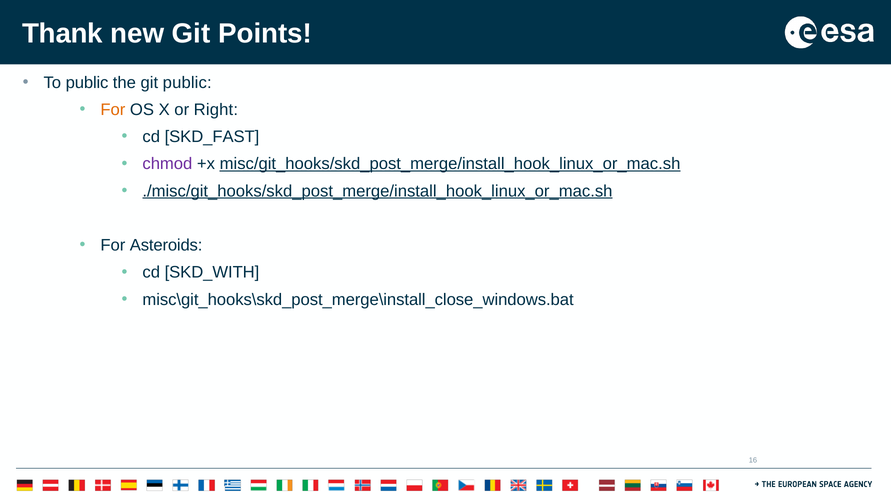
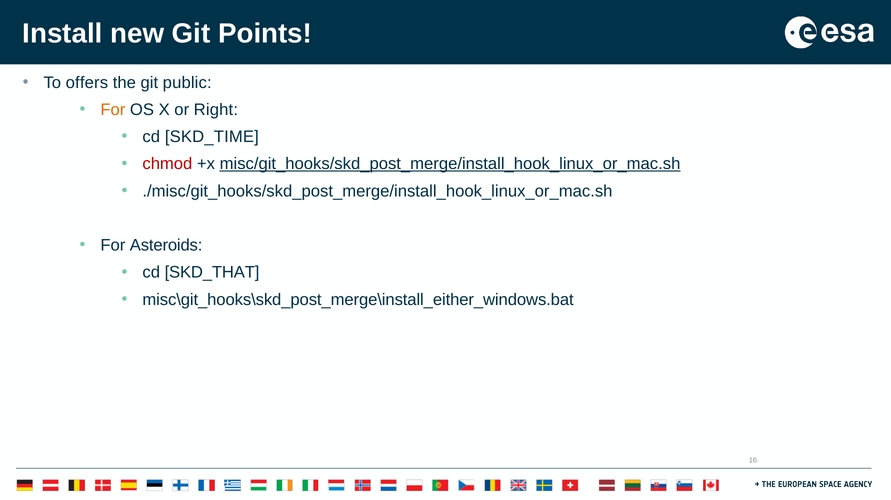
Thank: Thank -> Install
To public: public -> offers
SKD_FAST: SKD_FAST -> SKD_TIME
chmod colour: purple -> red
./misc/git_hooks/skd_post_merge/install_hook_linux_or_mac.sh underline: present -> none
SKD_WITH: SKD_WITH -> SKD_THAT
misc\git_hooks\skd_post_merge\install_close_windows.bat: misc\git_hooks\skd_post_merge\install_close_windows.bat -> misc\git_hooks\skd_post_merge\install_either_windows.bat
